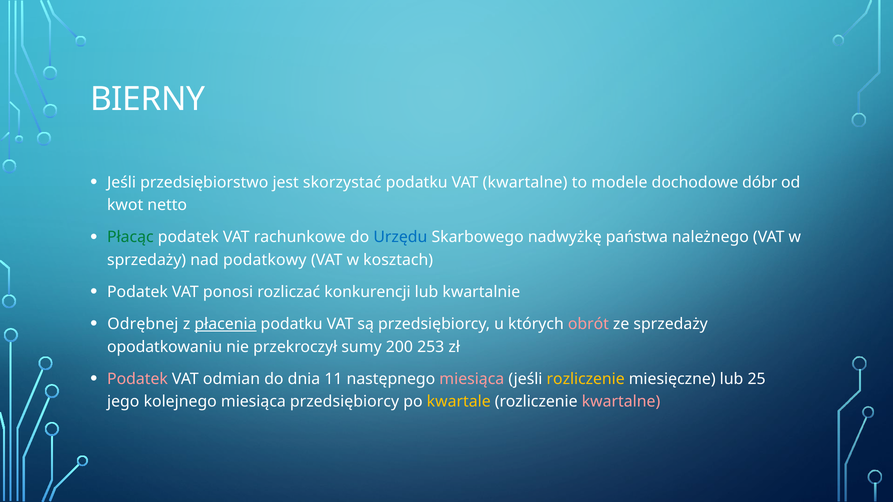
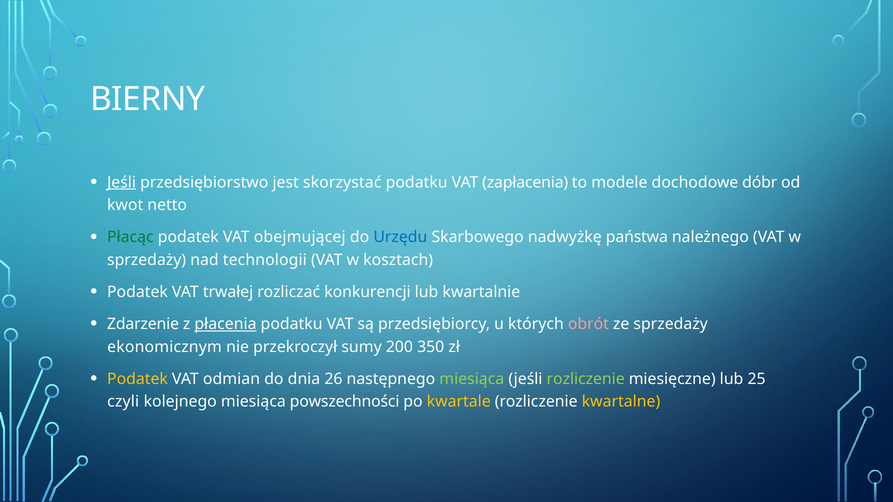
Jeśli at (122, 183) underline: none -> present
VAT kwartalne: kwartalne -> zapłacenia
rachunkowe: rachunkowe -> obejmującej
podatkowy: podatkowy -> technologii
ponosi: ponosi -> trwałej
Odrębnej: Odrębnej -> Zdarzenie
opodatkowaniu: opodatkowaniu -> ekonomicznym
253: 253 -> 350
Podatek at (137, 379) colour: pink -> yellow
11: 11 -> 26
miesiąca at (472, 379) colour: pink -> light green
rozliczenie at (586, 379) colour: yellow -> light green
jego: jego -> czyli
miesiąca przedsiębiorcy: przedsiębiorcy -> powszechności
kwartalne at (621, 402) colour: pink -> yellow
